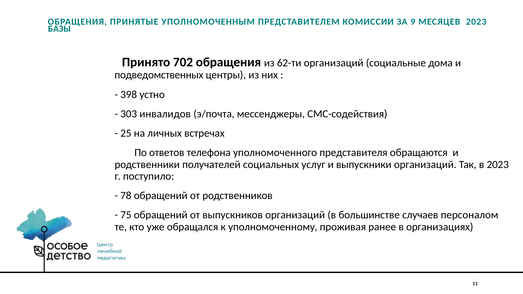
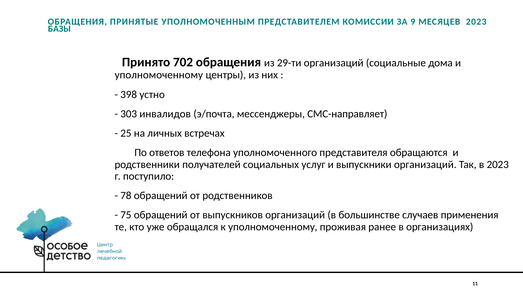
62-ти: 62-ти -> 29-ти
подведомственных at (159, 75): подведомственных -> уполномоченному
СМС-содействия: СМС-содействия -> СМС-направляет
персоналом: персоналом -> применения
